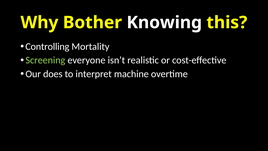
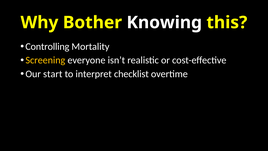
Screening colour: light green -> yellow
does: does -> start
machine: machine -> checklist
